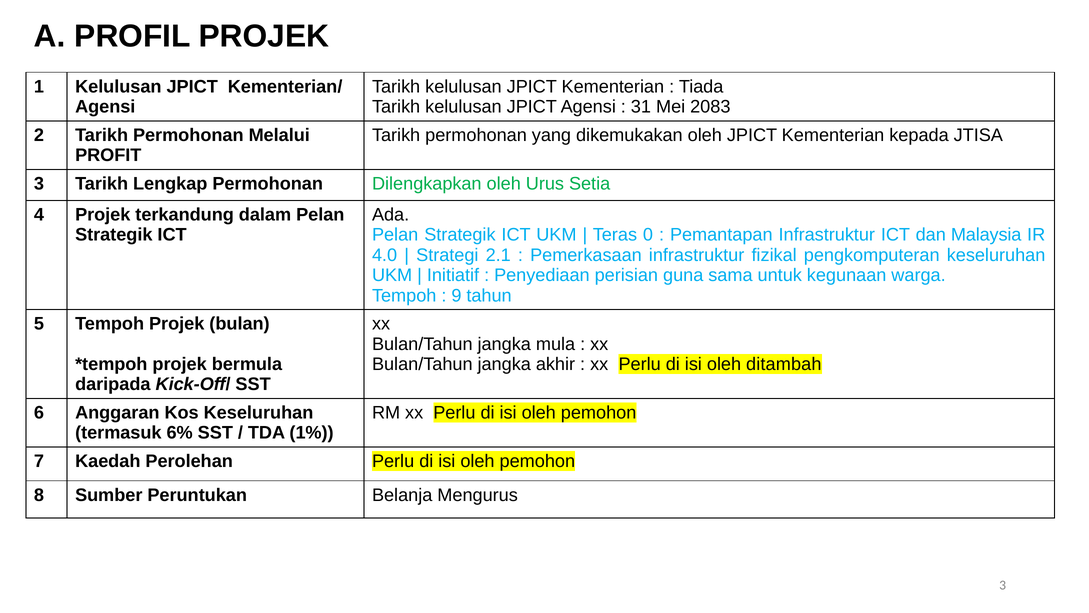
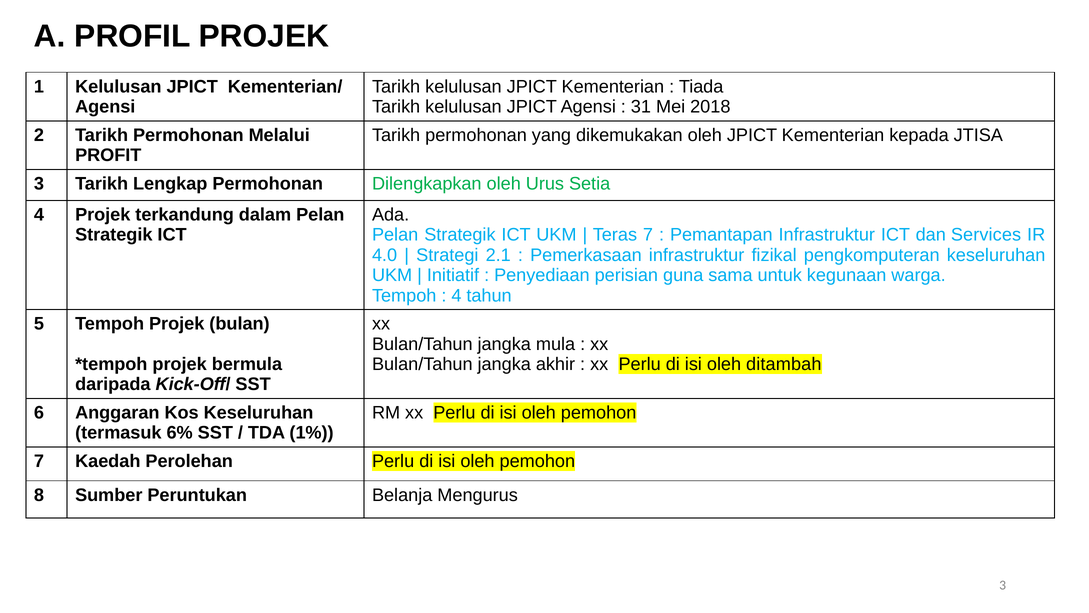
2083: 2083 -> 2018
Teras 0: 0 -> 7
Malaysia: Malaysia -> Services
9 at (457, 295): 9 -> 4
